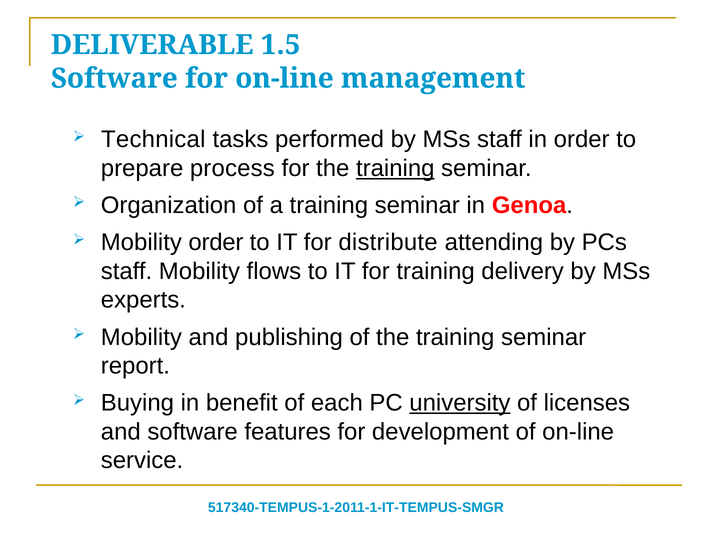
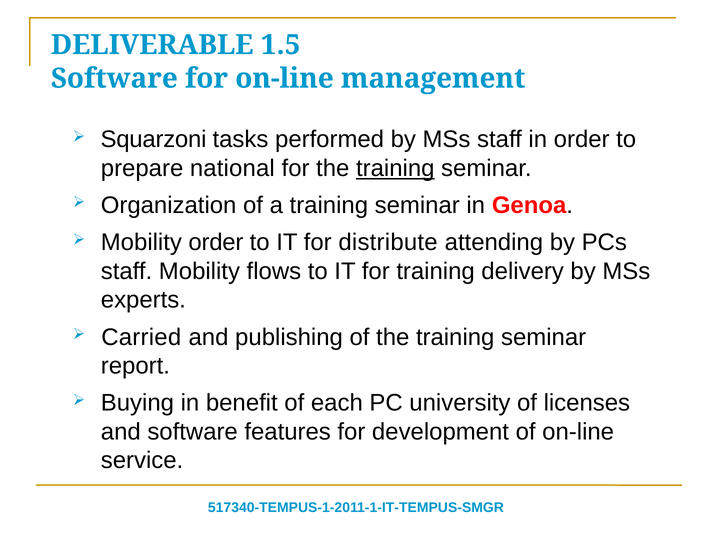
Technical: Technical -> Squarzoni
process: process -> national
Mobility at (141, 337): Mobility -> Carried
university underline: present -> none
